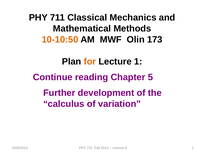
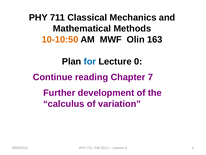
173: 173 -> 163
for colour: orange -> blue
Lecture 1: 1 -> 0
5: 5 -> 7
